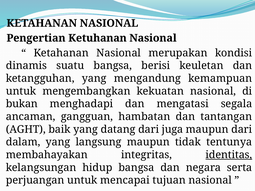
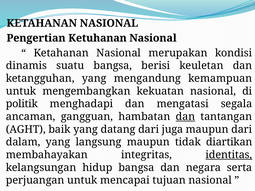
bukan: bukan -> politik
dan at (185, 117) underline: none -> present
tentunya: tentunya -> diartikan
